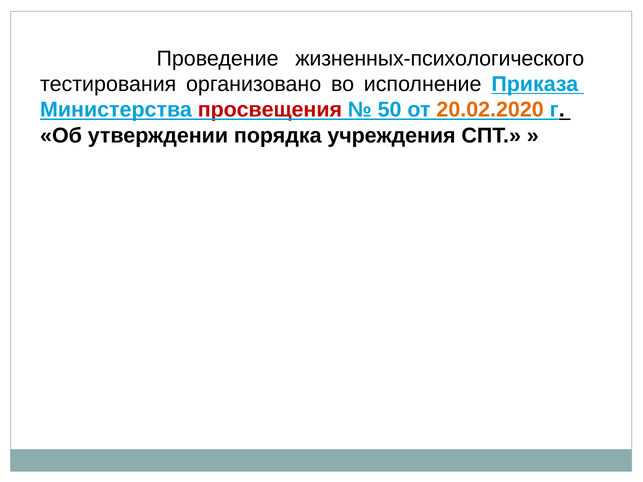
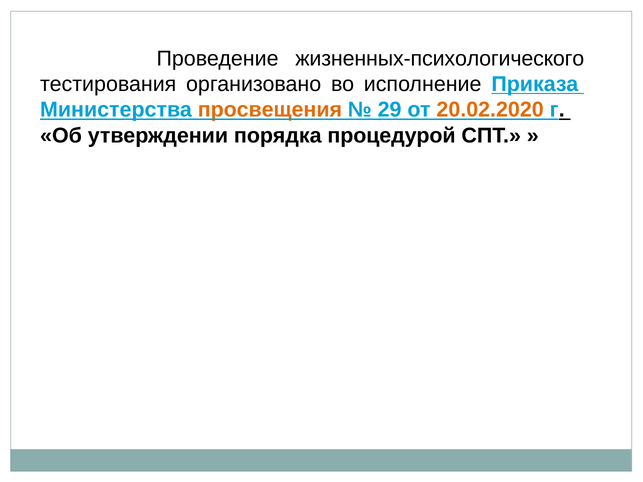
просвещения colour: red -> orange
50: 50 -> 29
учреждения: учреждения -> процедурой
